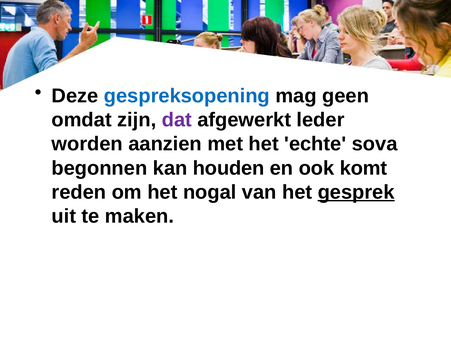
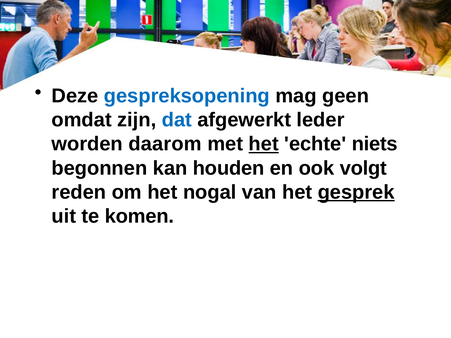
dat colour: purple -> blue
aanzien: aanzien -> daarom
het at (264, 144) underline: none -> present
sova: sova -> niets
komt: komt -> volgt
maken: maken -> komen
